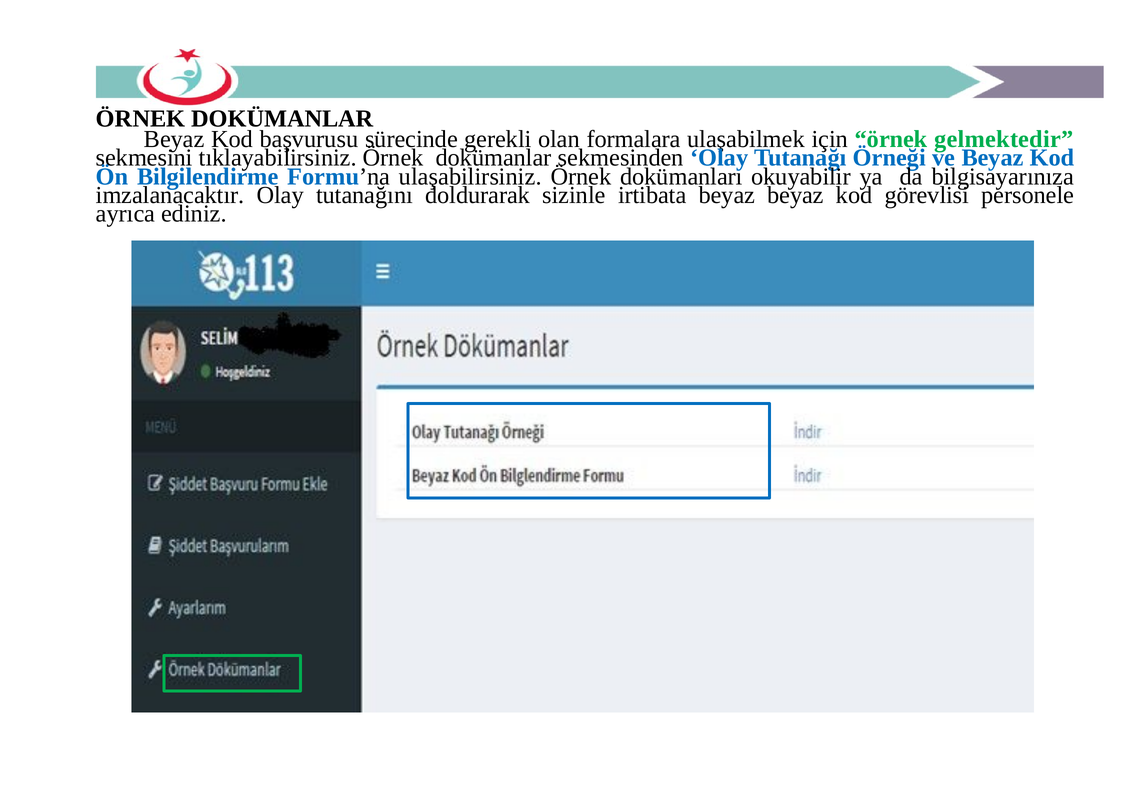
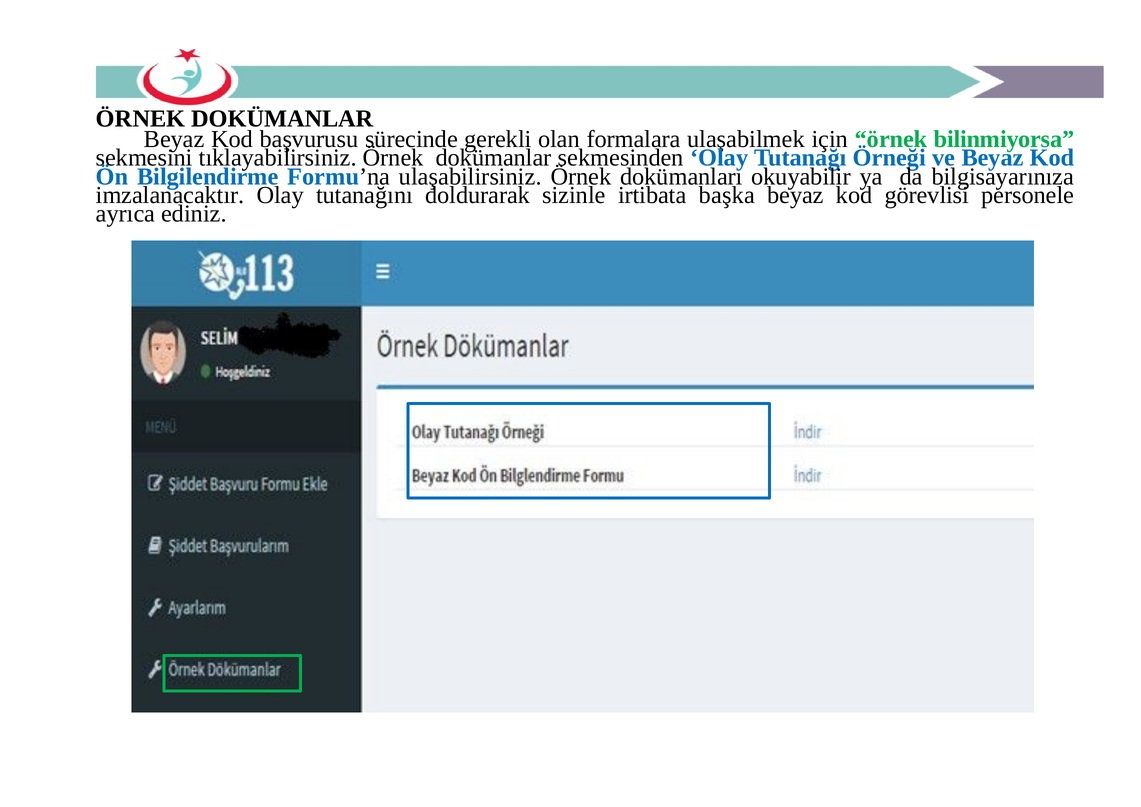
gelmektedir: gelmektedir -> bilinmiyorsa
irtibata beyaz: beyaz -> başka
